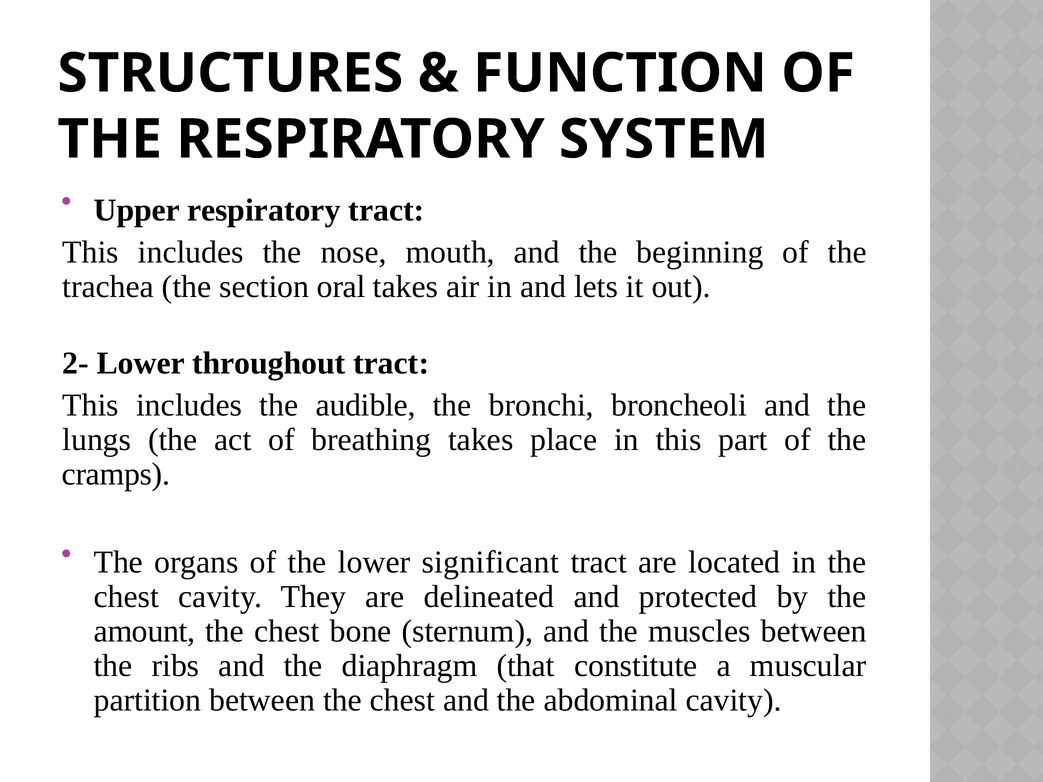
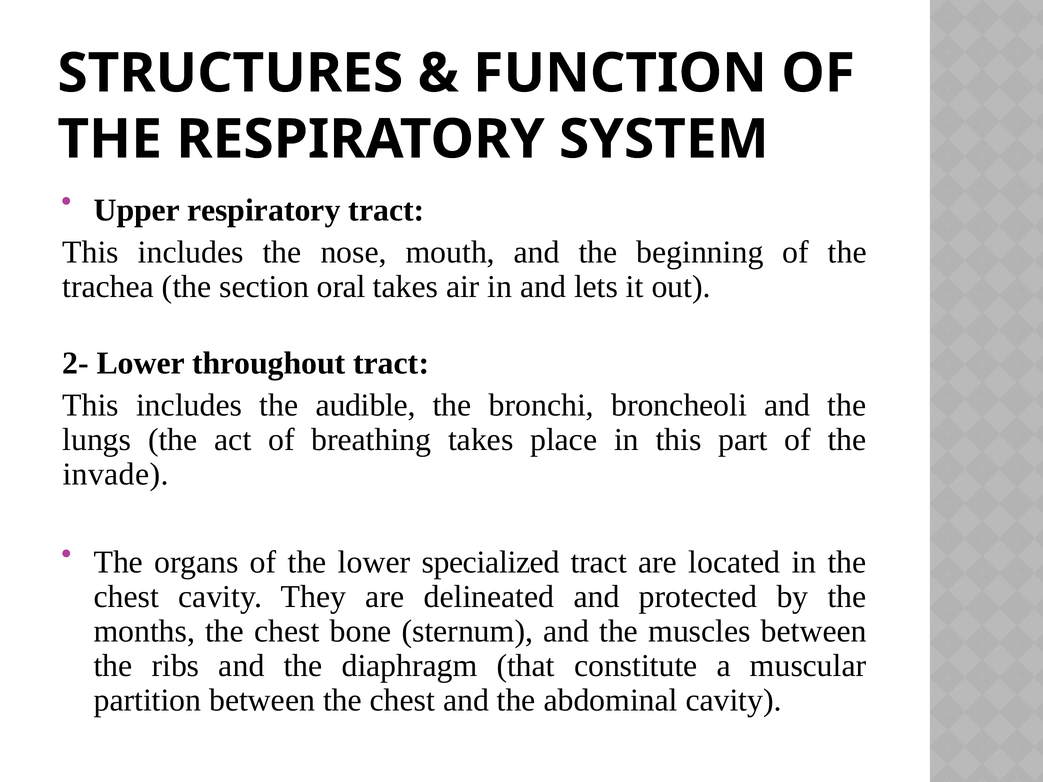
cramps: cramps -> invade
significant: significant -> specialized
amount: amount -> months
